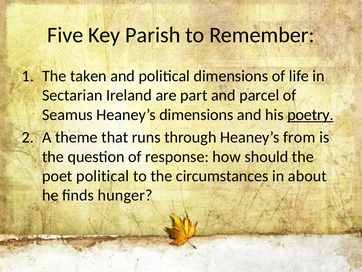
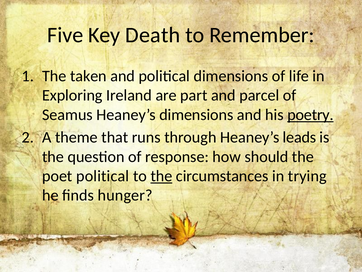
Parish: Parish -> Death
Sectarian: Sectarian -> Exploring
from: from -> leads
the at (161, 176) underline: none -> present
about: about -> trying
